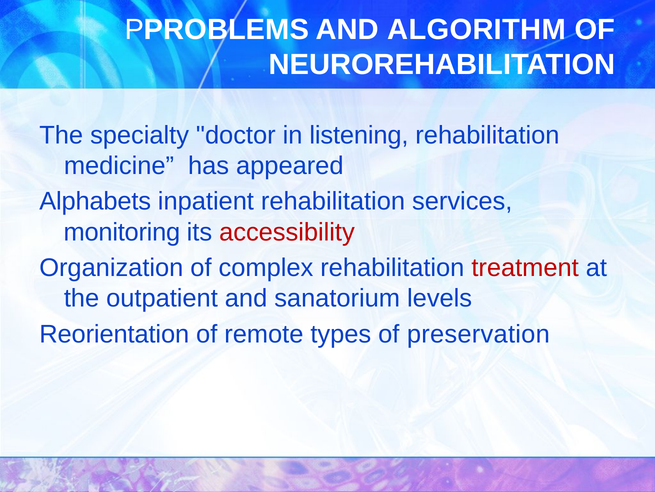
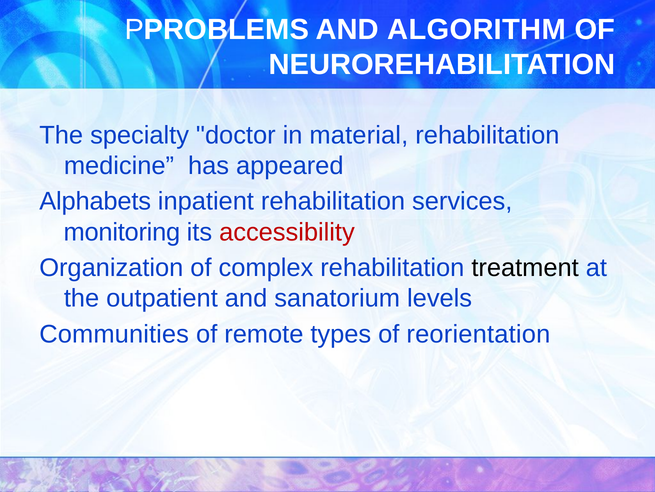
listening: listening -> material
treatment colour: red -> black
Reorientation: Reorientation -> Communities
preservation: preservation -> reorientation
